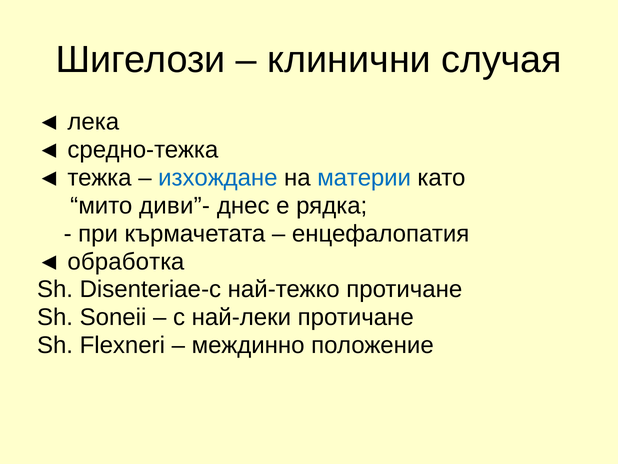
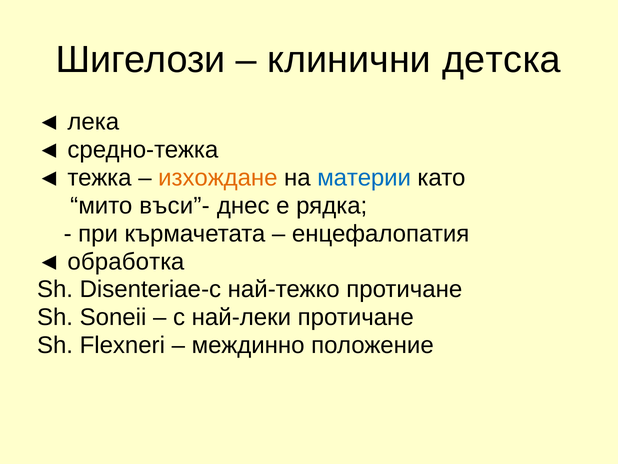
случая: случая -> детска
изхождане colour: blue -> orange
диви”-: диви”- -> въси”-
